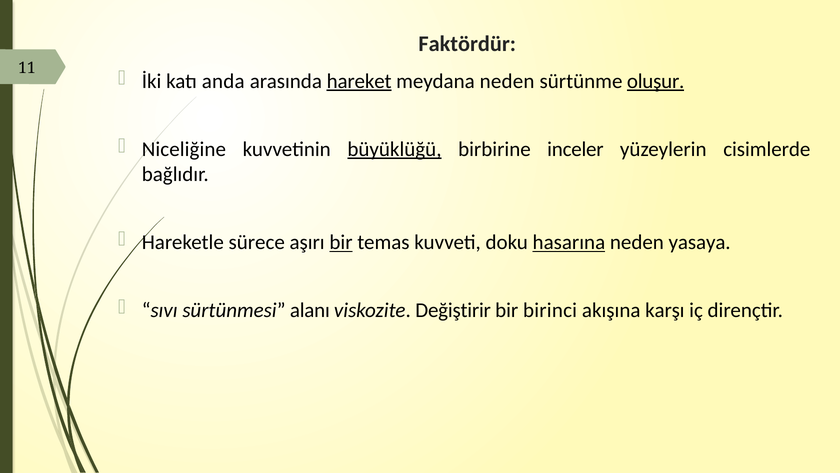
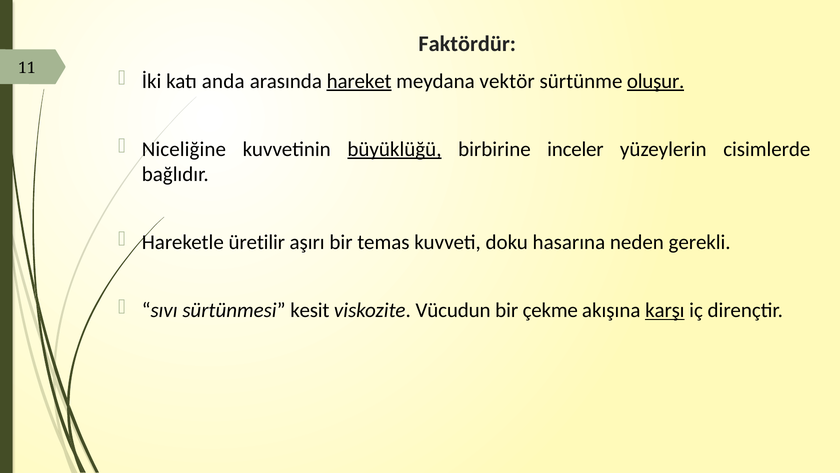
meydana neden: neden -> vektör
sürece: sürece -> üretilir
bir at (341, 242) underline: present -> none
hasarına underline: present -> none
yasaya: yasaya -> gerekli
alanı: alanı -> kesit
Değiştirir: Değiştirir -> Vücudun
birinci: birinci -> çekme
karşı underline: none -> present
